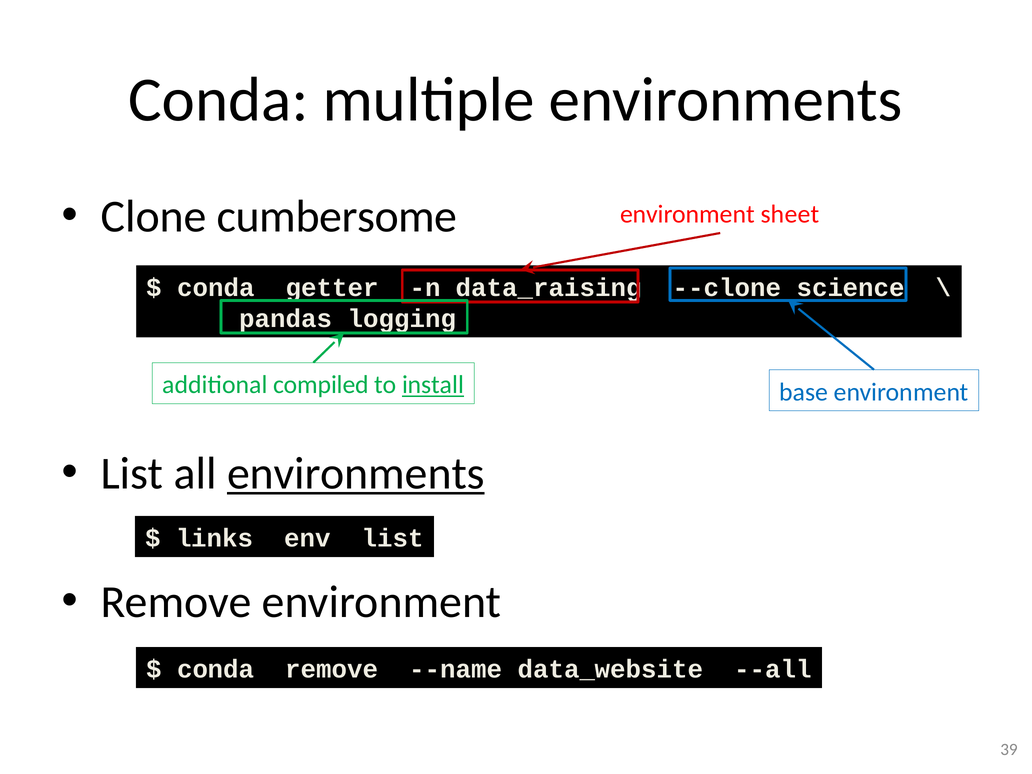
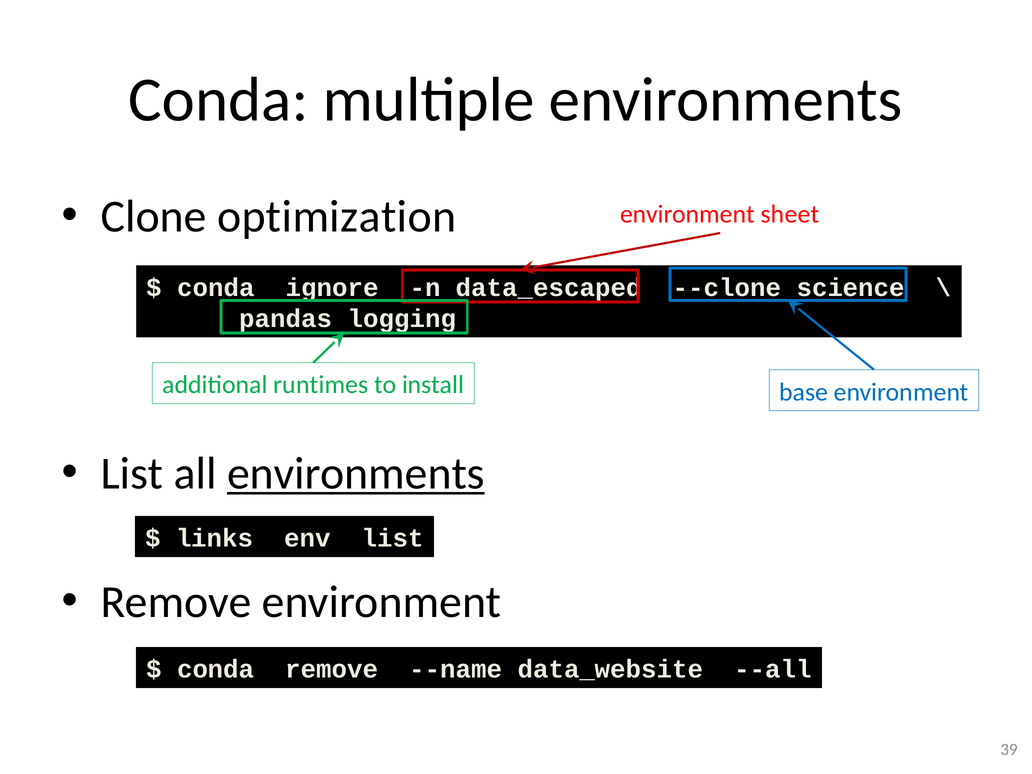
cumbersome: cumbersome -> optimization
getter: getter -> ignore
data_raising: data_raising -> data_escaped
compiled: compiled -> runtimes
install underline: present -> none
